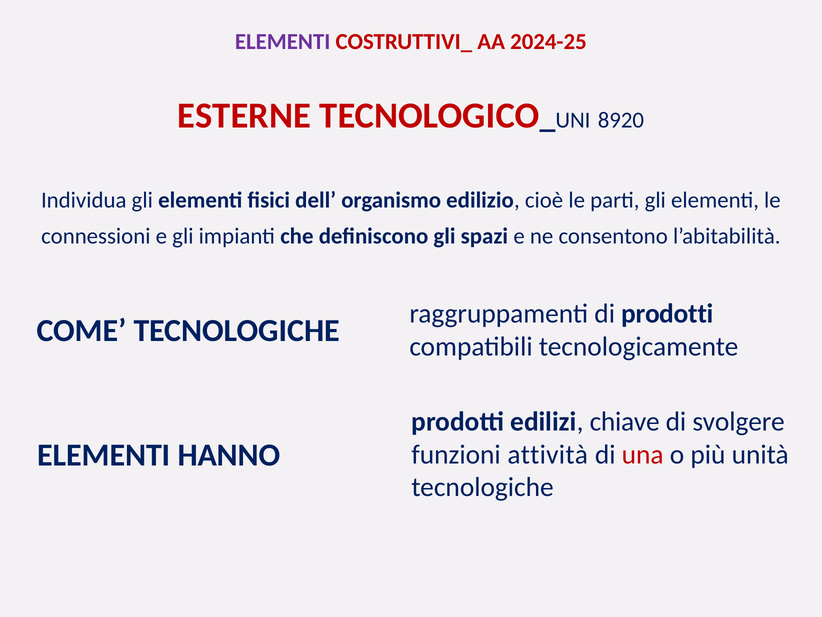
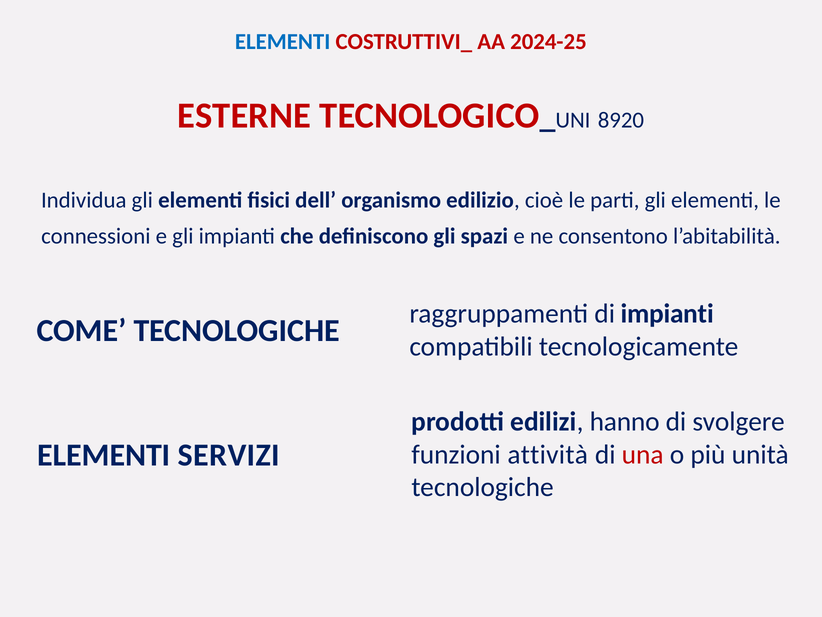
ELEMENTI at (283, 41) colour: purple -> blue
di prodotti: prodotti -> impianti
chiave: chiave -> hanno
HANNO: HANNO -> SERVIZI
